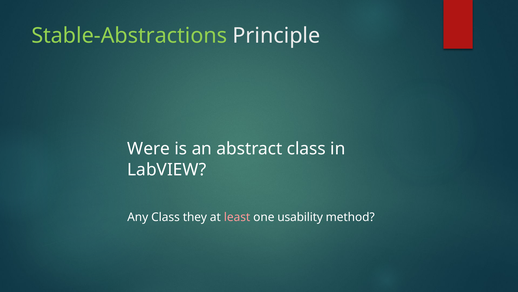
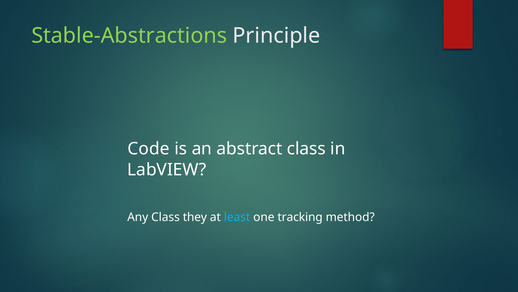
Were: Were -> Code
least colour: pink -> light blue
usability: usability -> tracking
